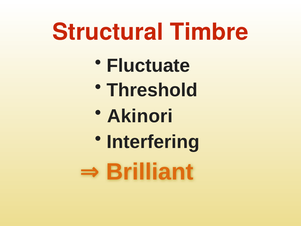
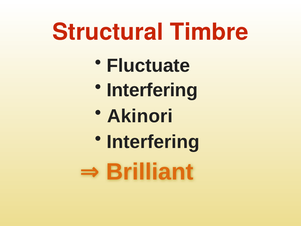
Threshold at (152, 90): Threshold -> Interfering
